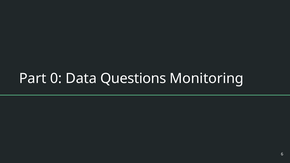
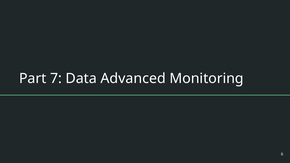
0: 0 -> 7
Questions: Questions -> Advanced
